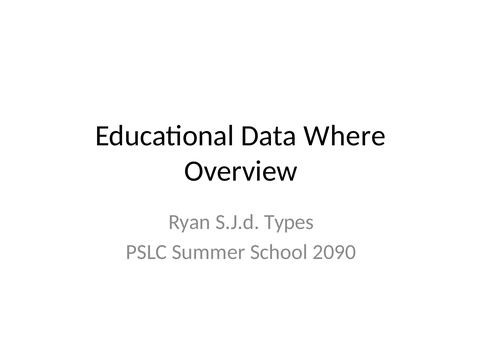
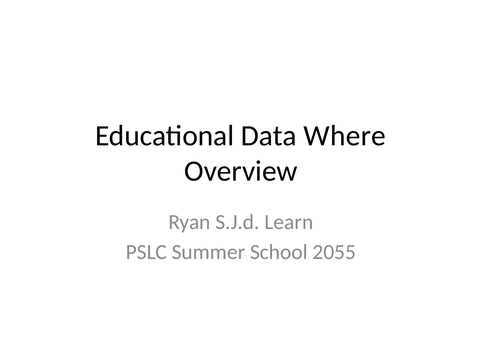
Types: Types -> Learn
2090: 2090 -> 2055
